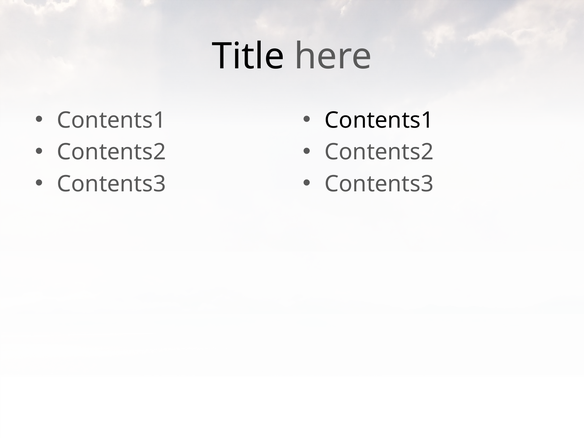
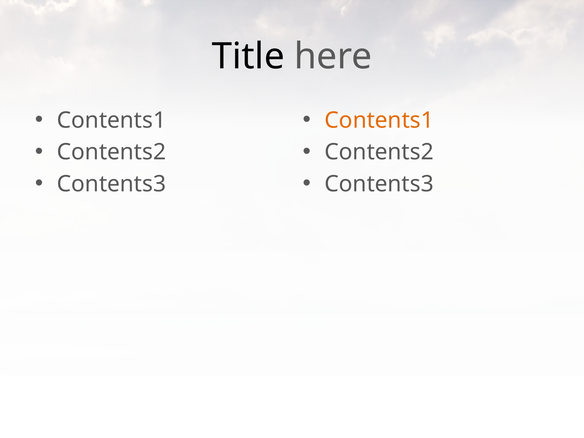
Contents1 at (379, 120) colour: black -> orange
